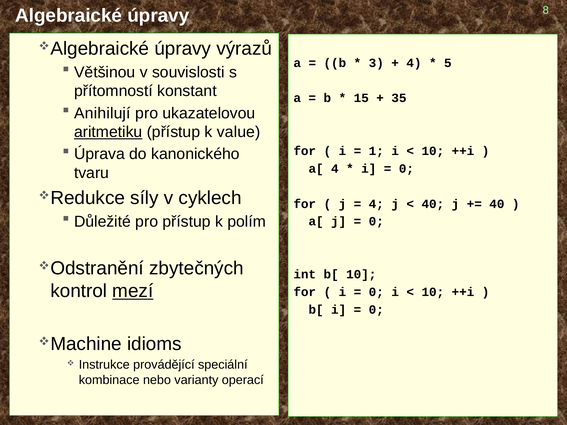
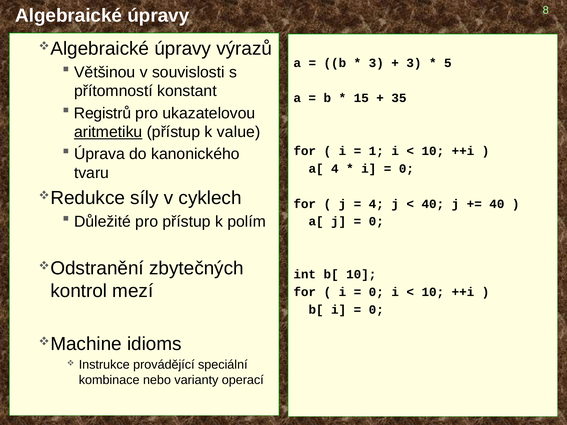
4 at (414, 63): 4 -> 3
Anihilují: Anihilují -> Registrů
mezí underline: present -> none
